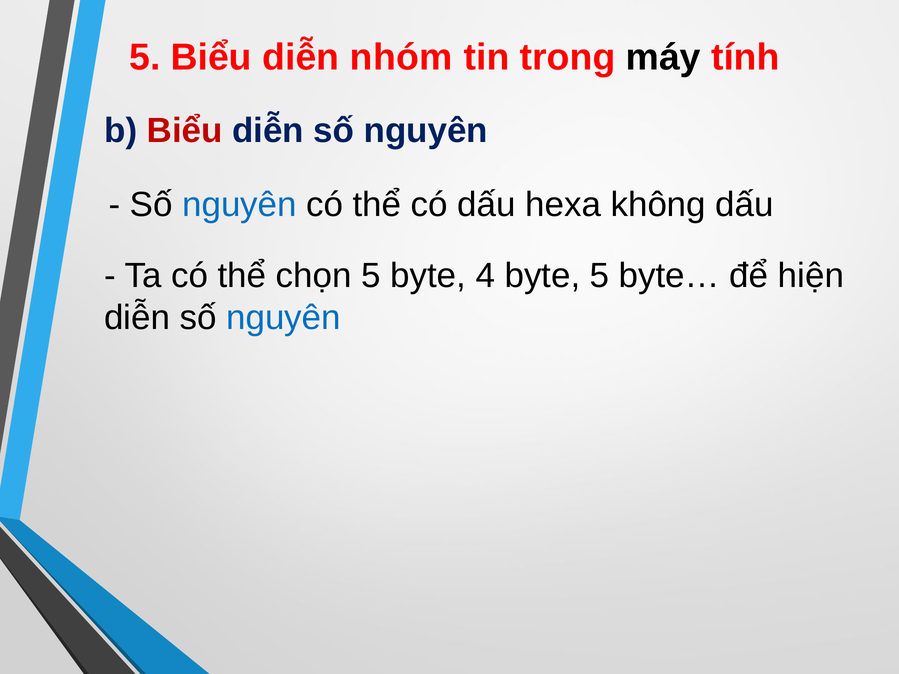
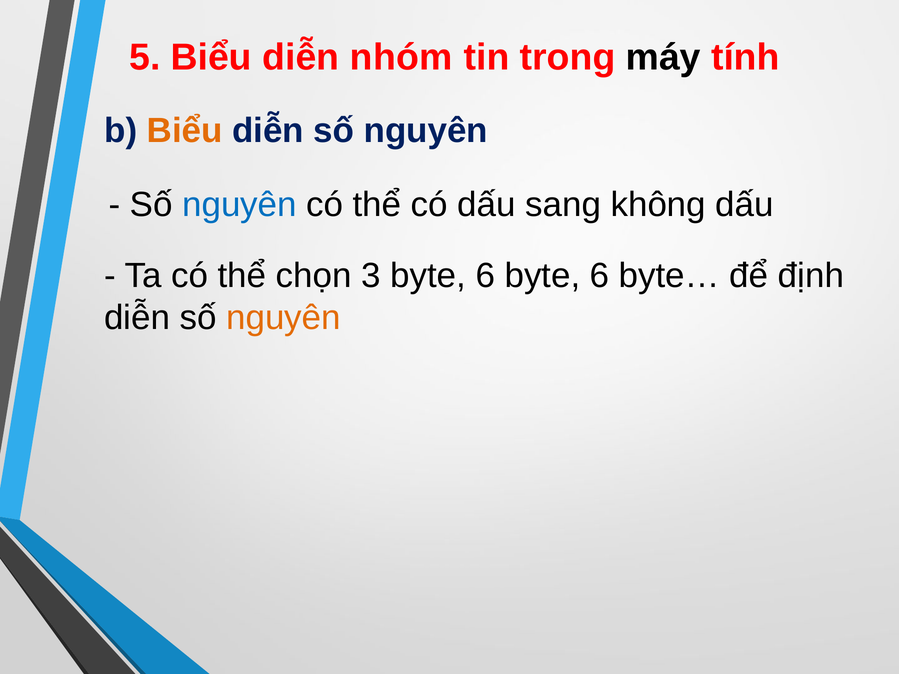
Biểu at (185, 131) colour: red -> orange
hexa: hexa -> sang
chọn 5: 5 -> 3
4 at (485, 276): 4 -> 6
5 at (600, 276): 5 -> 6
hiện: hiện -> định
nguyên at (283, 318) colour: blue -> orange
